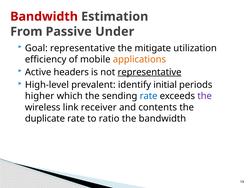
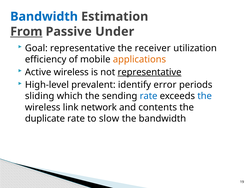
Bandwidth at (44, 17) colour: red -> blue
From underline: none -> present
mitigate: mitigate -> receiver
Active headers: headers -> wireless
initial: initial -> error
higher: higher -> sliding
the at (205, 96) colour: purple -> blue
receiver: receiver -> network
ratio: ratio -> slow
